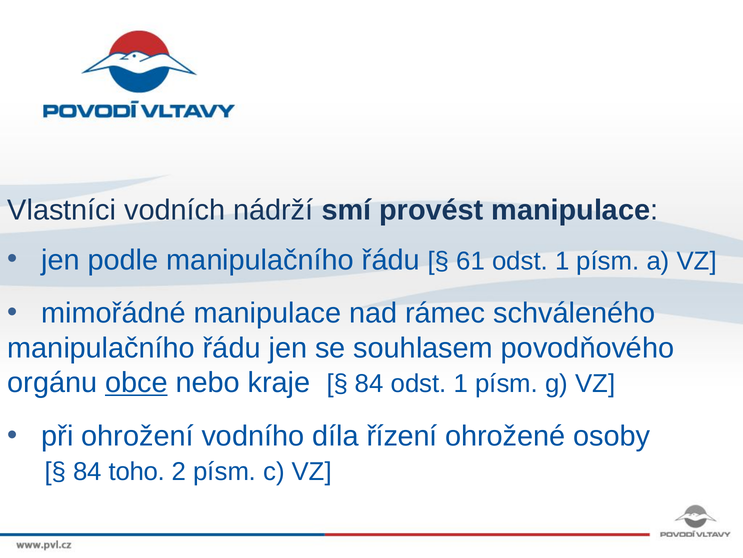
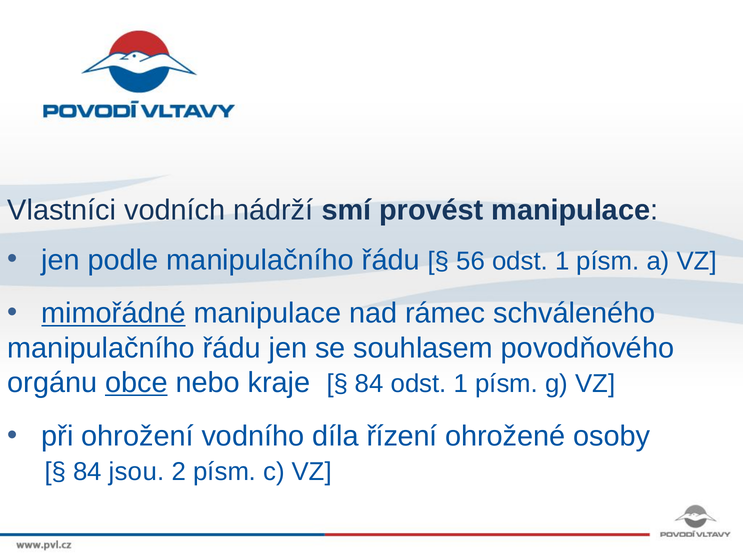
61: 61 -> 56
mimořádné underline: none -> present
toho: toho -> jsou
